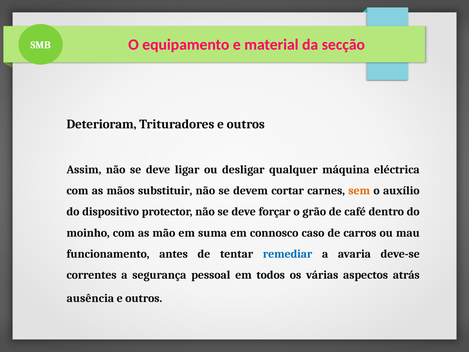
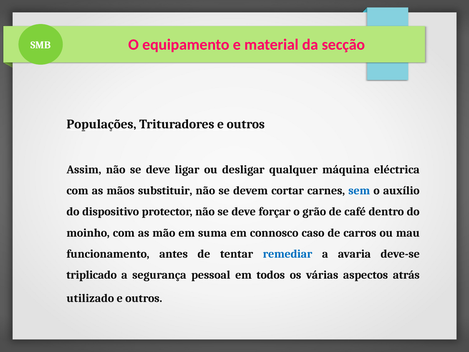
Deterioram: Deterioram -> Populações
sem colour: orange -> blue
correntes: correntes -> triplicado
ausência: ausência -> utilizado
